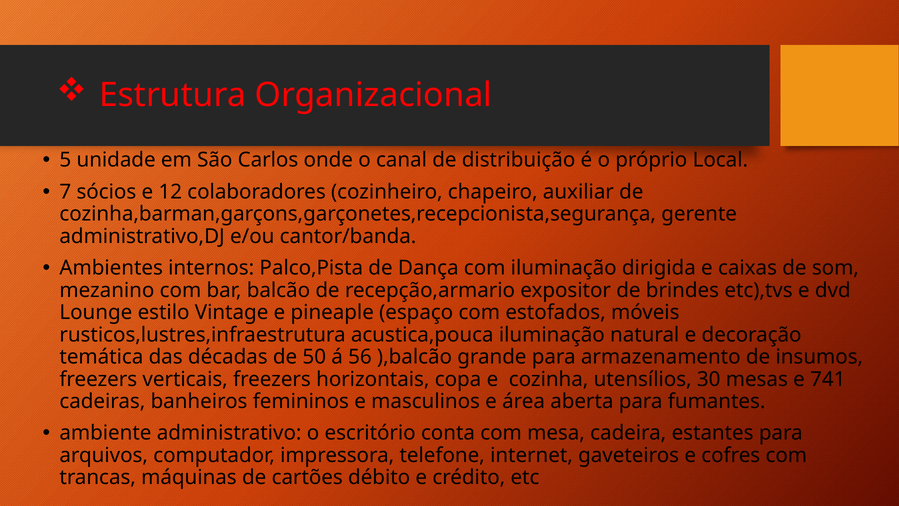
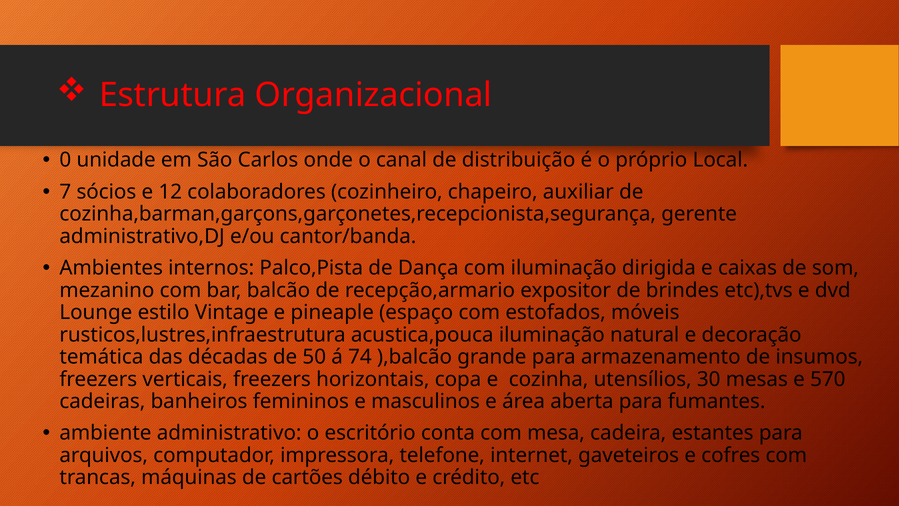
5: 5 -> 0
56: 56 -> 74
741: 741 -> 570
